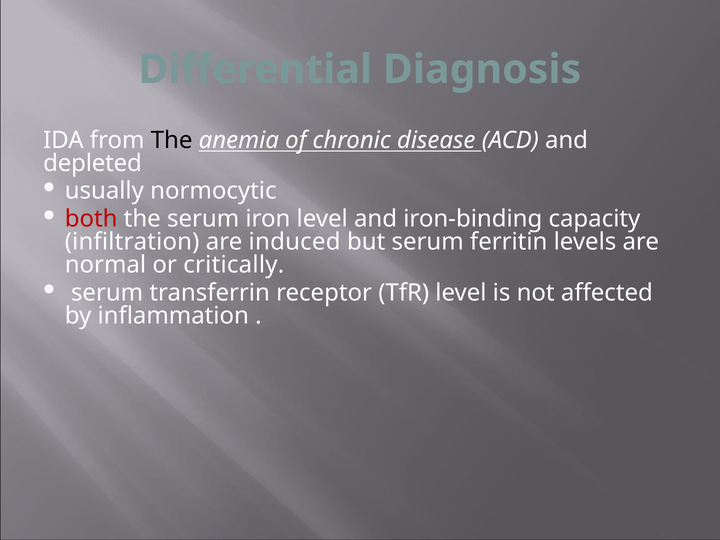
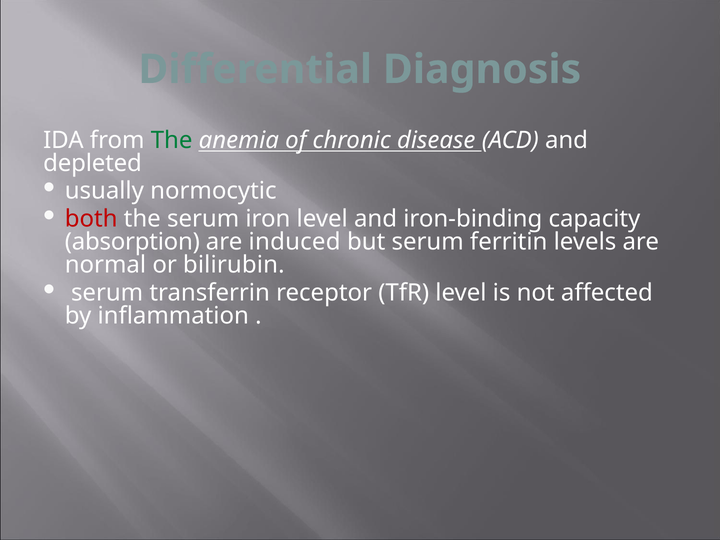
The at (172, 140) colour: black -> green
infiltration: infiltration -> absorption
critically: critically -> bilirubin
